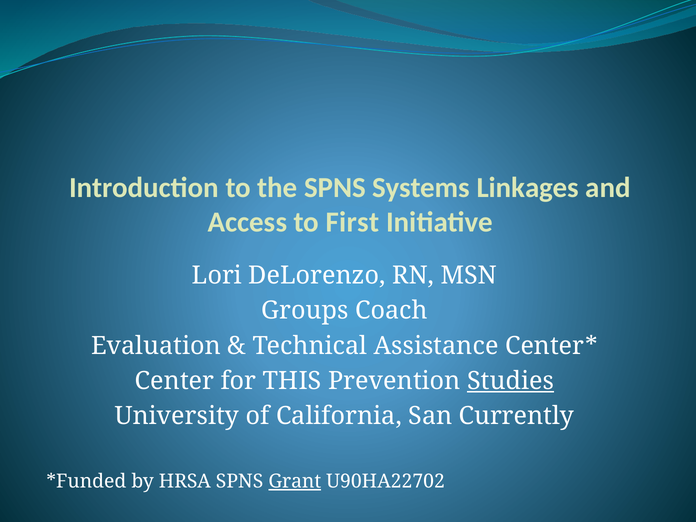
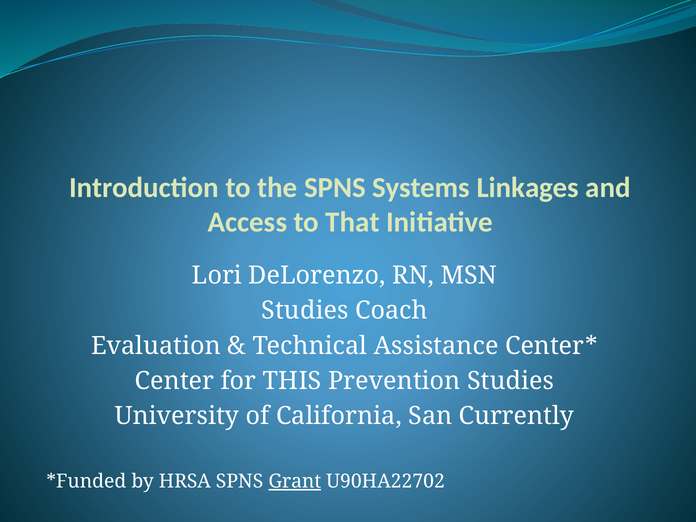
First: First -> That
Groups at (305, 311): Groups -> Studies
Studies at (510, 381) underline: present -> none
